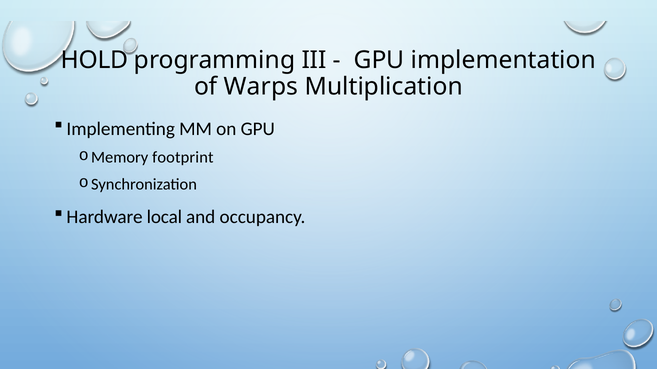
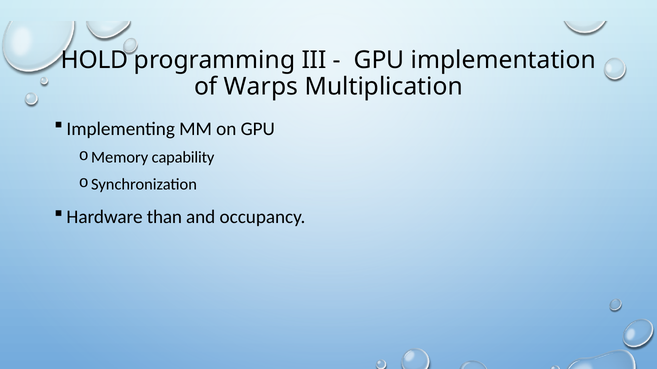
footprint: footprint -> capability
local: local -> than
